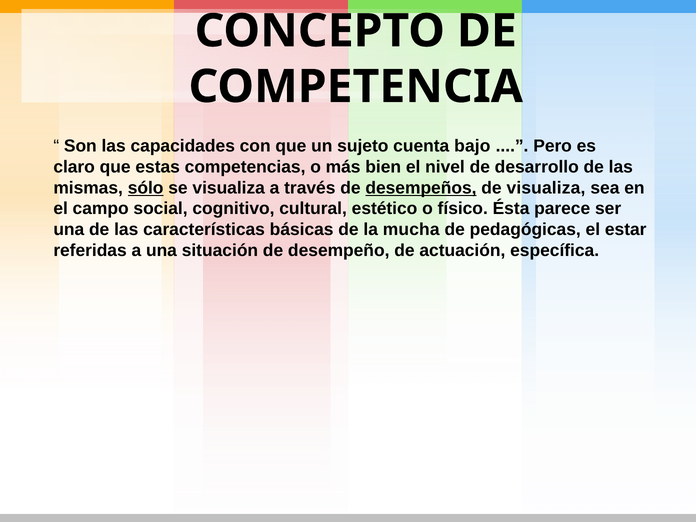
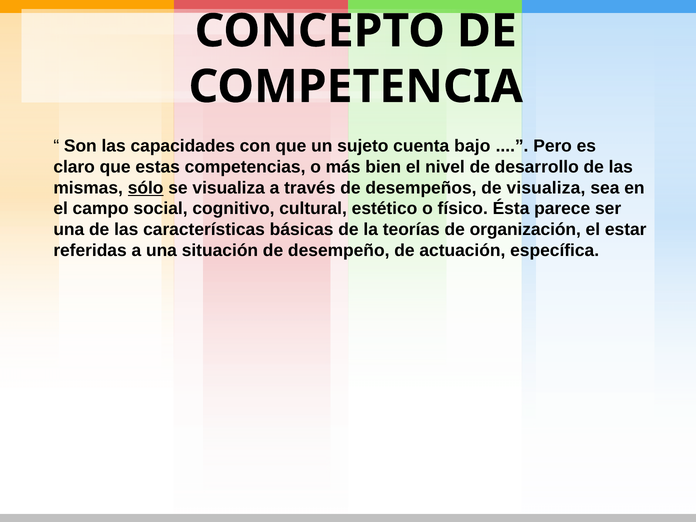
desempeños underline: present -> none
mucha: mucha -> teorías
pedagógicas: pedagógicas -> organización
